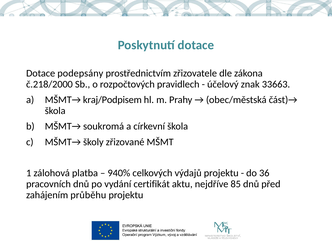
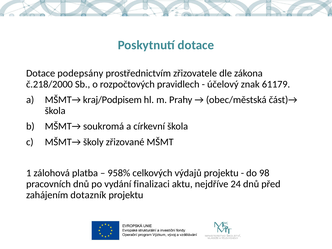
33663: 33663 -> 61179
940%: 940% -> 958%
36: 36 -> 98
certifikát: certifikát -> finalizaci
85: 85 -> 24
průběhu: průběhu -> dotazník
